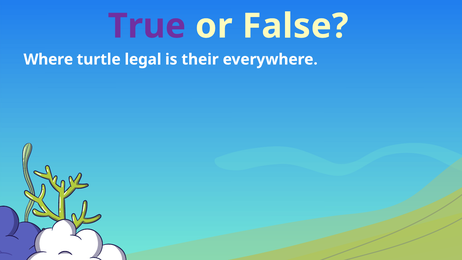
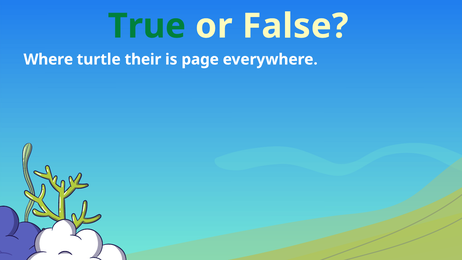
True colour: purple -> green
legal: legal -> their
their: their -> page
